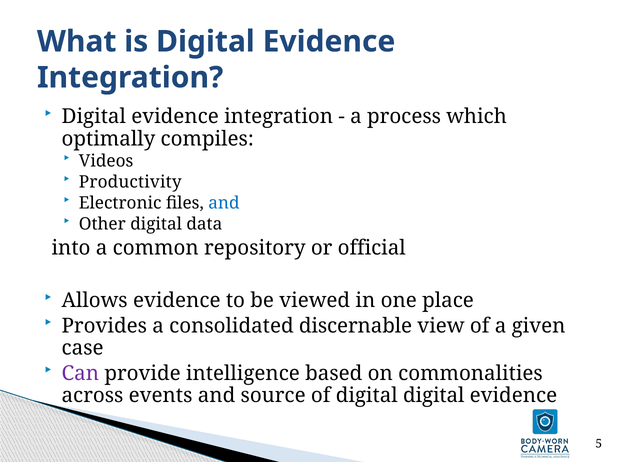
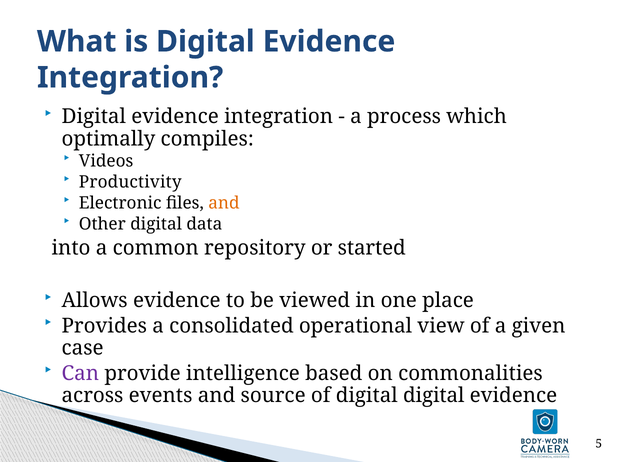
and at (224, 203) colour: blue -> orange
official: official -> started
discernable: discernable -> operational
